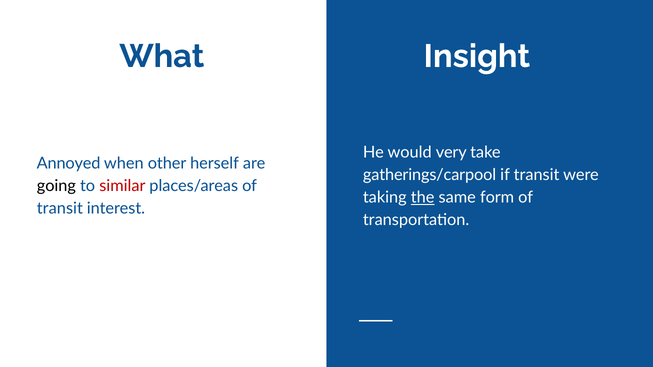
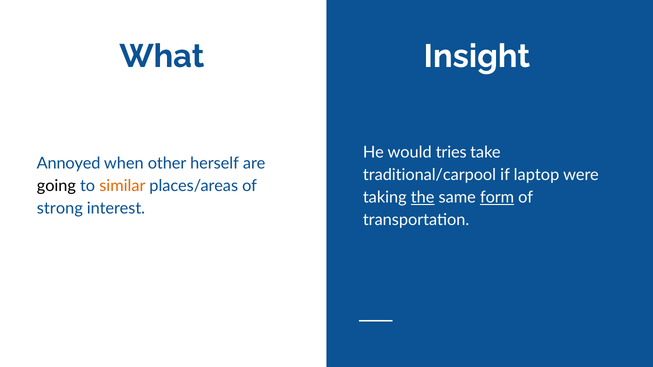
very: very -> tries
gatherings/carpool: gatherings/carpool -> traditional/carpool
if transit: transit -> laptop
similar colour: red -> orange
form underline: none -> present
transit at (60, 209): transit -> strong
